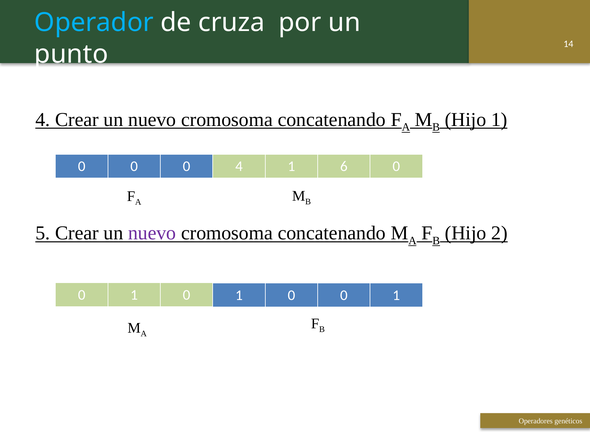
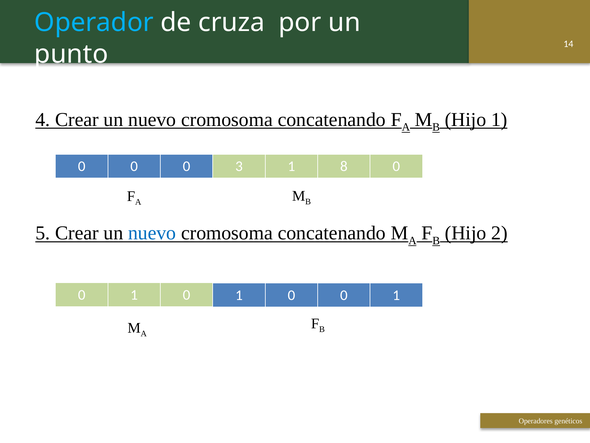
0 4: 4 -> 3
6: 6 -> 8
nuevo at (152, 233) colour: purple -> blue
